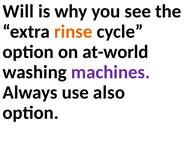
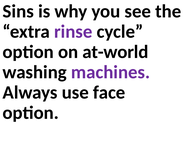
Will: Will -> Sins
rinse colour: orange -> purple
also: also -> face
